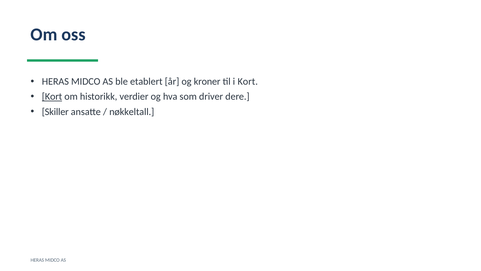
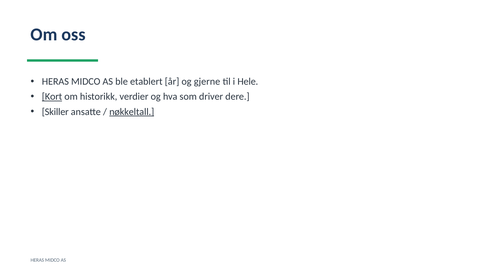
kroner: kroner -> gjerne
i Kort: Kort -> Hele
nøkkeltall underline: none -> present
